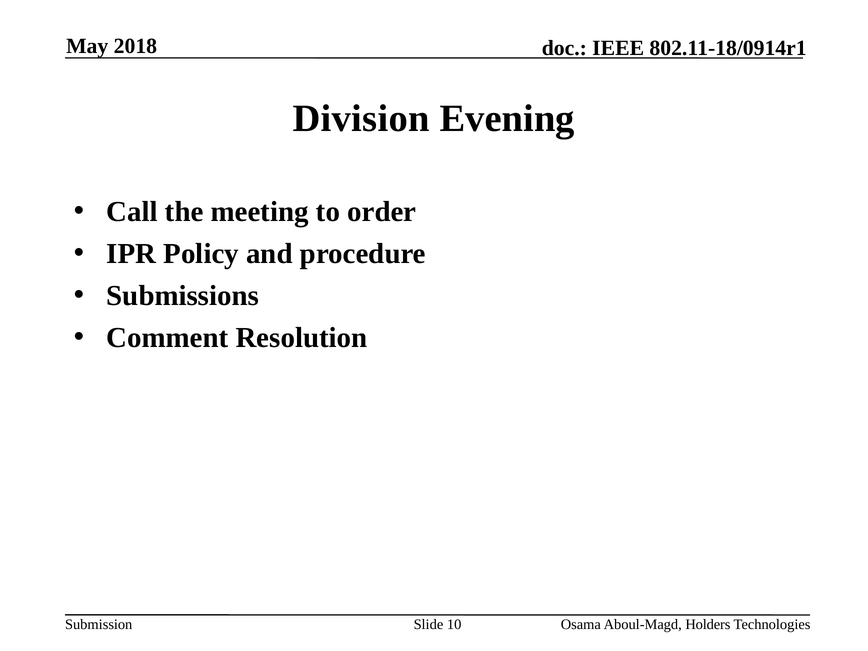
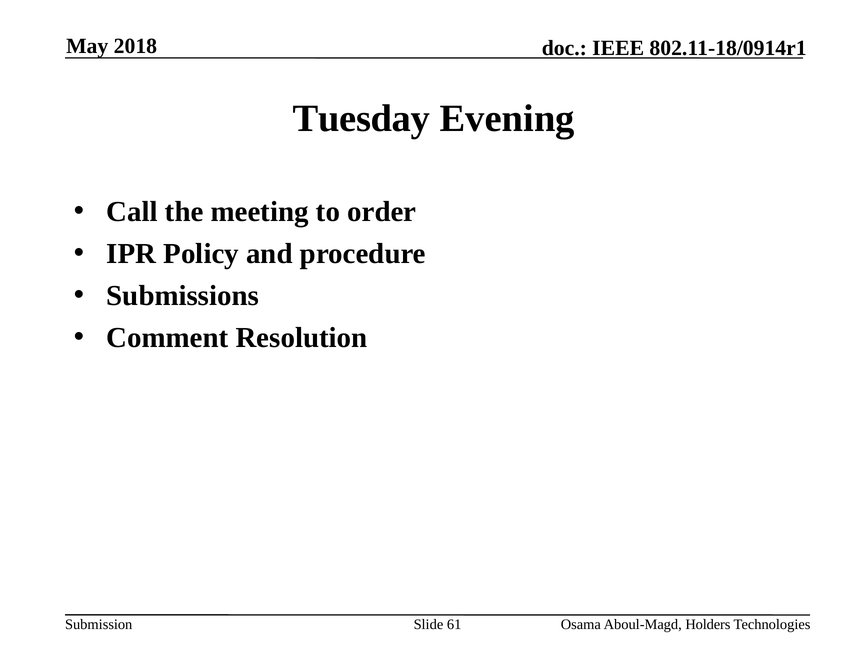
Division: Division -> Tuesday
10: 10 -> 61
